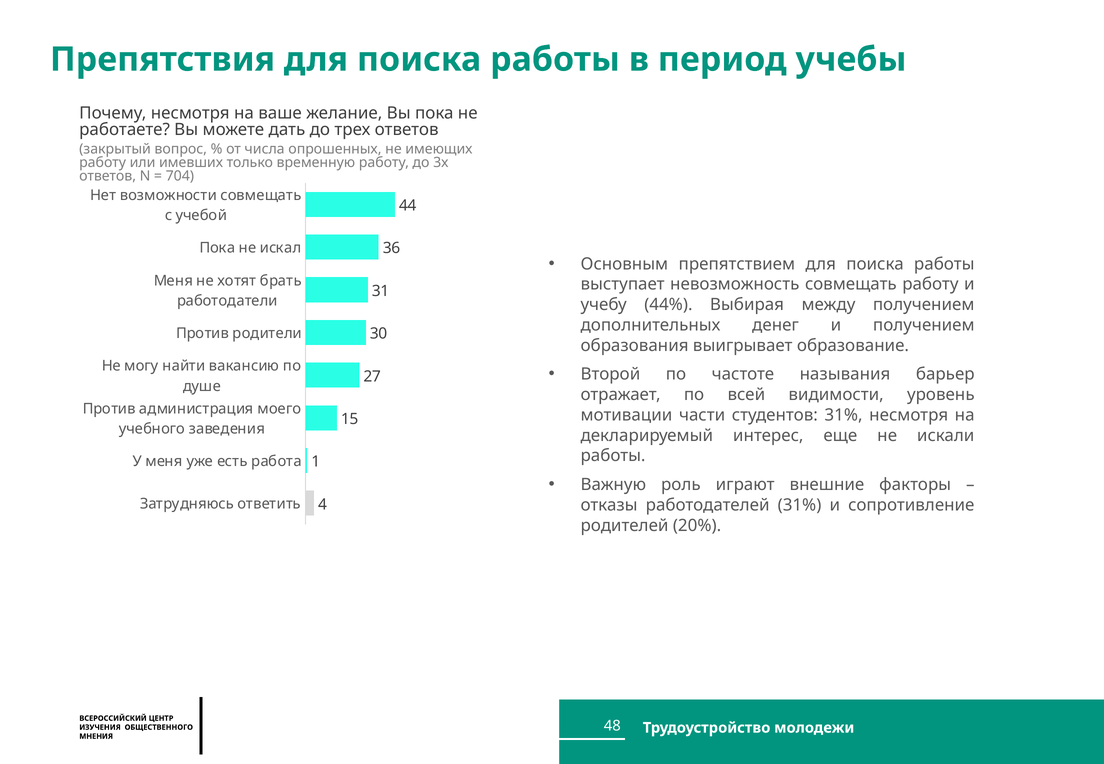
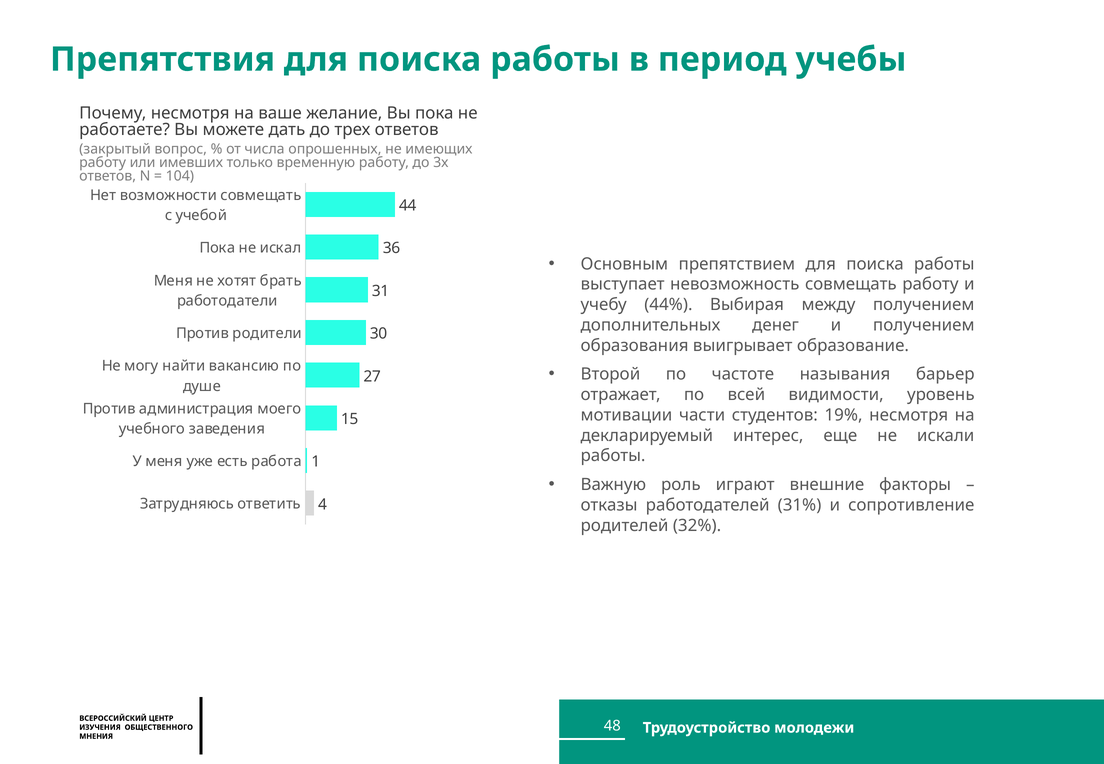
704: 704 -> 104
студентов 31%: 31% -> 19%
20%: 20% -> 32%
